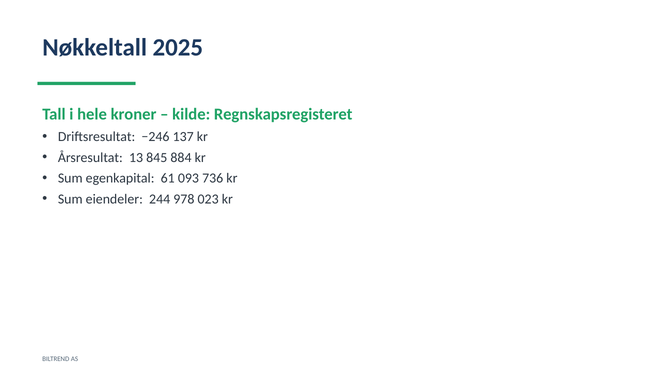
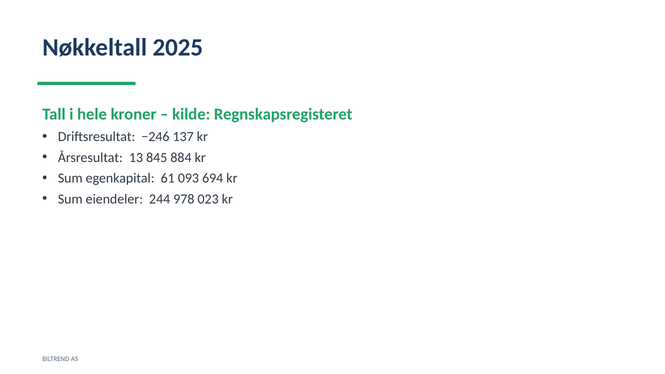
736: 736 -> 694
